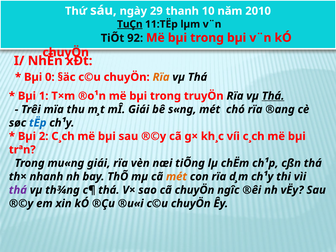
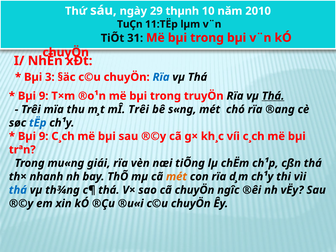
thanh: thanh -> thµnh
TuÇn underline: present -> none
92: 92 -> 31
0: 0 -> 3
Rïa at (161, 77) colour: orange -> blue
1 at (44, 96): 1 -> 9
mÎ Giái: Giái -> Trêi
2 at (44, 136): 2 -> 9
thá at (18, 190) colour: purple -> blue
